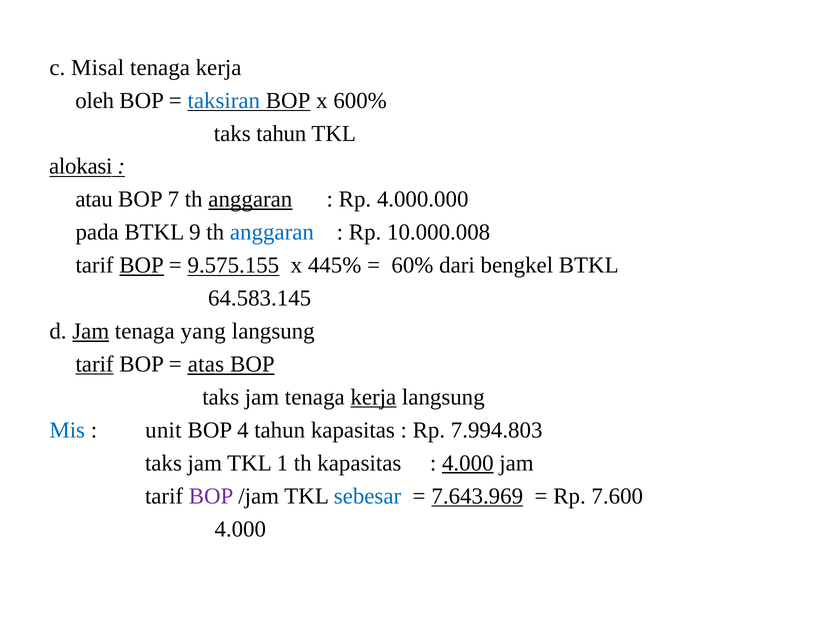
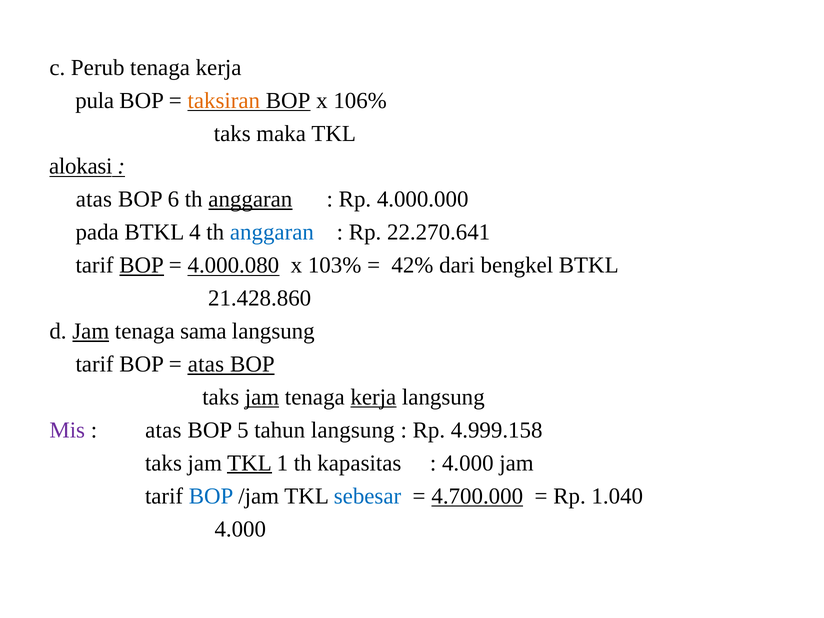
Misal: Misal -> Perub
oleh: oleh -> pula
taksiran colour: blue -> orange
600%: 600% -> 106%
taks tahun: tahun -> maka
atau at (94, 199): atau -> atas
7: 7 -> 6
9: 9 -> 4
10.000.008: 10.000.008 -> 22.270.641
9.575.155: 9.575.155 -> 4.000.080
445%: 445% -> 103%
60%: 60% -> 42%
64.583.145: 64.583.145 -> 21.428.860
yang: yang -> sama
tarif at (95, 364) underline: present -> none
jam at (262, 397) underline: none -> present
Mis colour: blue -> purple
unit at (163, 430): unit -> atas
4: 4 -> 5
tahun kapasitas: kapasitas -> langsung
7.994.803: 7.994.803 -> 4.999.158
TKL at (249, 463) underline: none -> present
4.000 at (468, 463) underline: present -> none
BOP at (211, 496) colour: purple -> blue
7.643.969: 7.643.969 -> 4.700.000
7.600: 7.600 -> 1.040
